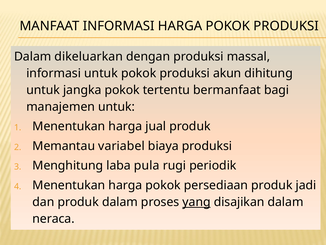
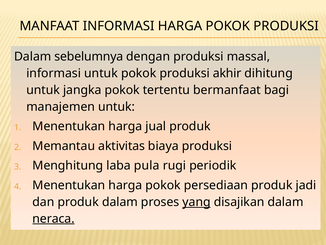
dikeluarkan: dikeluarkan -> sebelumnya
akun: akun -> akhir
variabel: variabel -> aktivitas
neraca underline: none -> present
